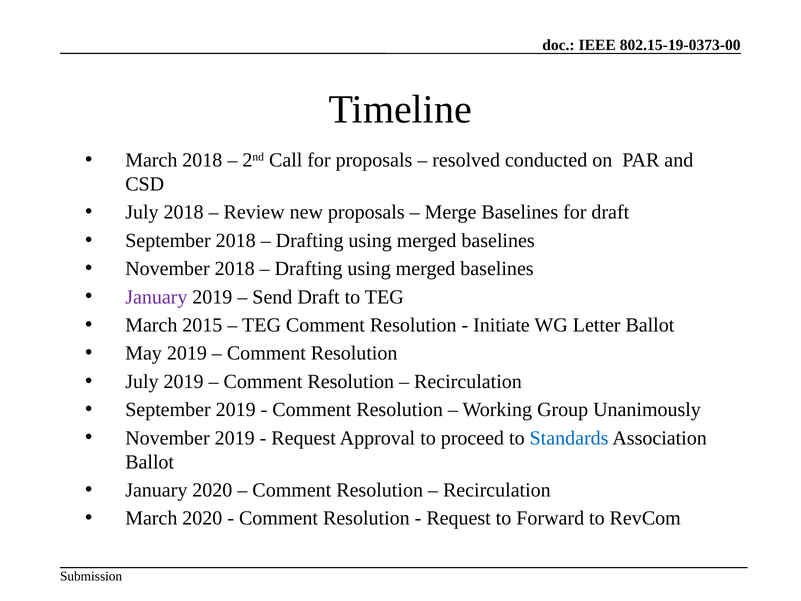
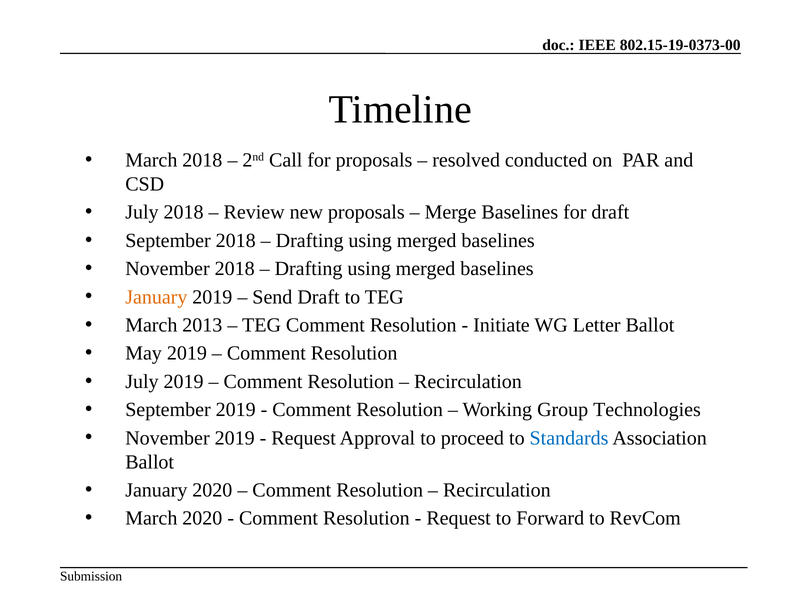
January at (156, 297) colour: purple -> orange
2015: 2015 -> 2013
Unanimously: Unanimously -> Technologies
